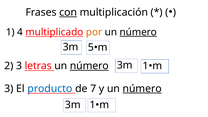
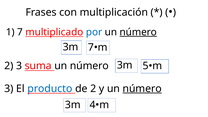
con underline: present -> none
4: 4 -> 7
por colour: orange -> blue
5•m: 5•m -> 7•m
letras: letras -> suma
número at (89, 66) underline: present -> none
1•m at (152, 66): 1•m -> 5•m
de 7: 7 -> 2
1•m at (99, 105): 1•m -> 4•m
